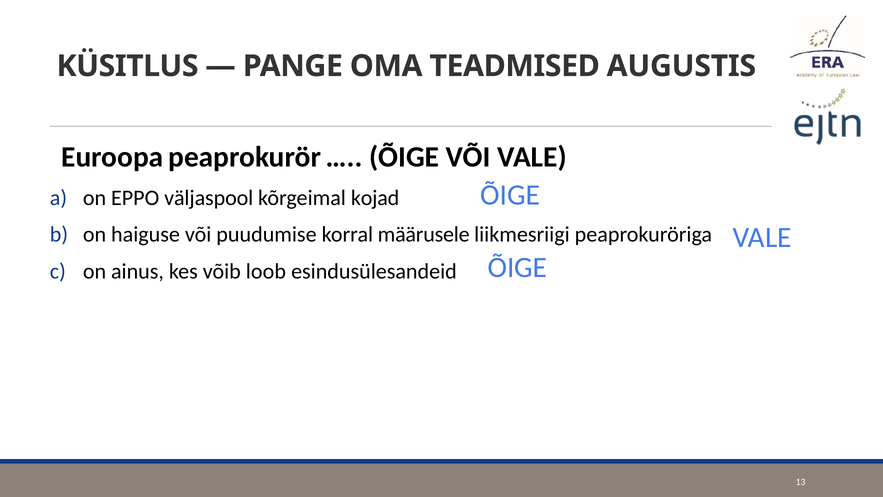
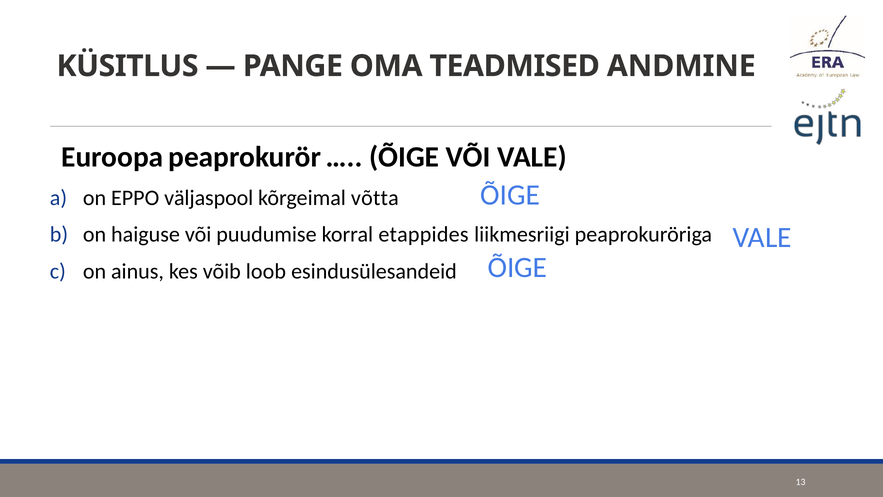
AUGUSTIS: AUGUSTIS -> ANDMINE
kojad: kojad -> võtta
määrusele: määrusele -> etappides
